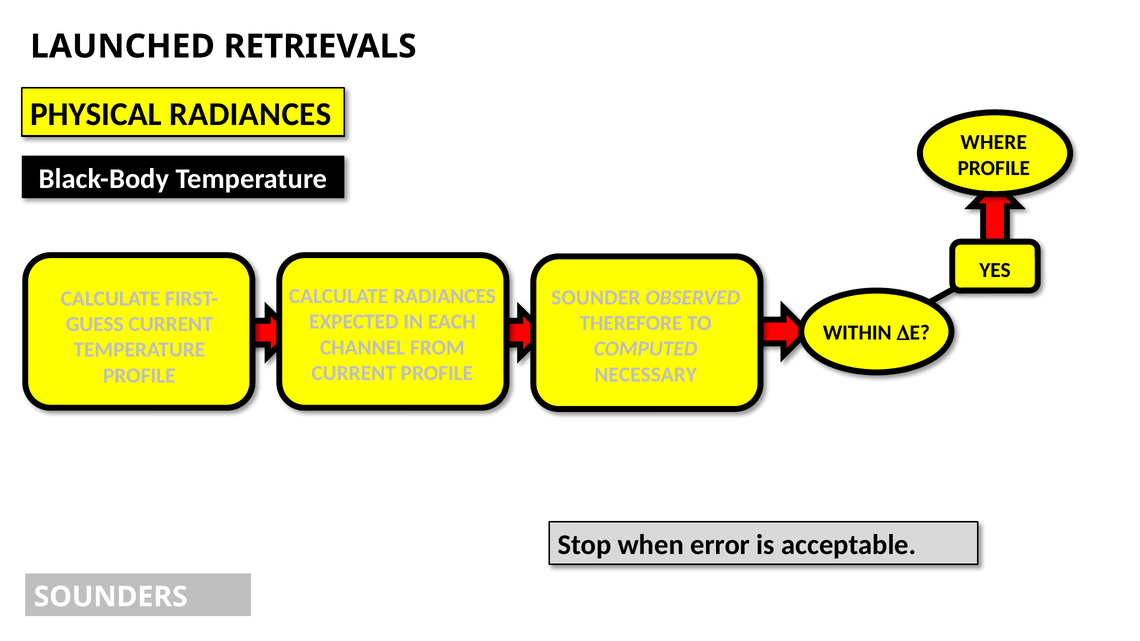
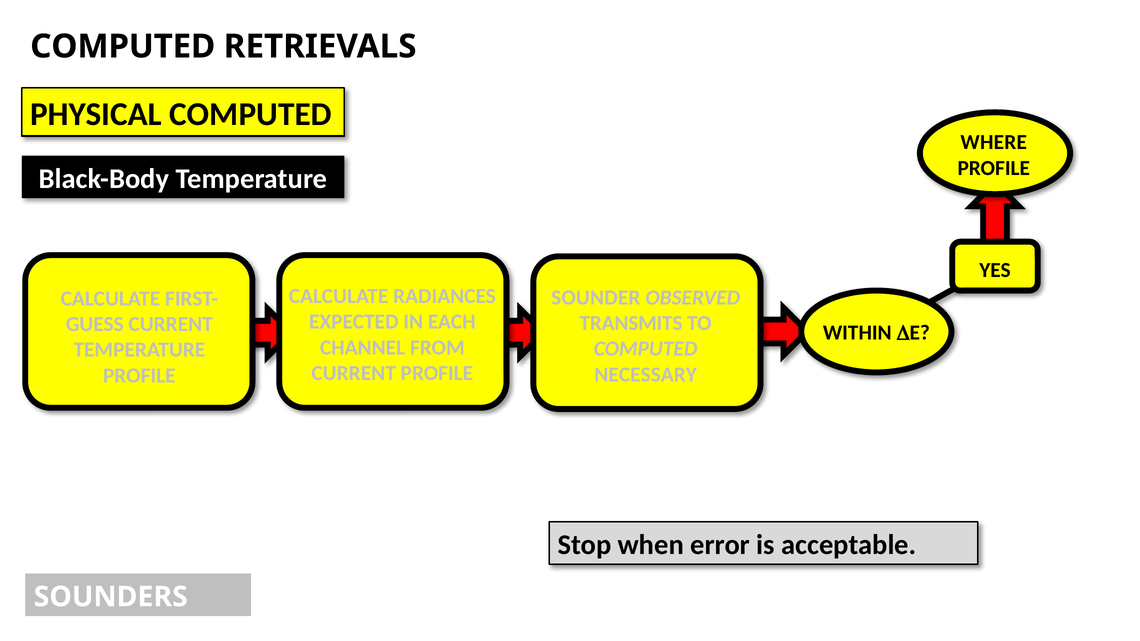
LAUNCHED at (123, 46): LAUNCHED -> COMPUTED
PHYSICAL RADIANCES: RADIANCES -> COMPUTED
THEREFORE: THEREFORE -> TRANSMITS
